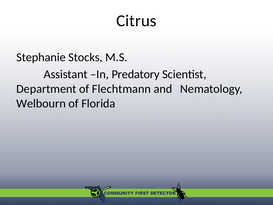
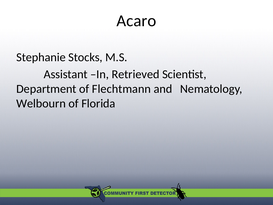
Citrus: Citrus -> Acaro
Predatory: Predatory -> Retrieved
